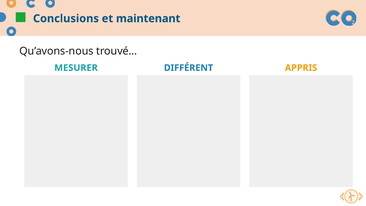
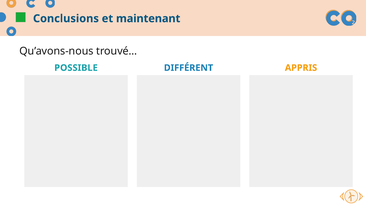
MESURER: MESURER -> POSSIBLE
